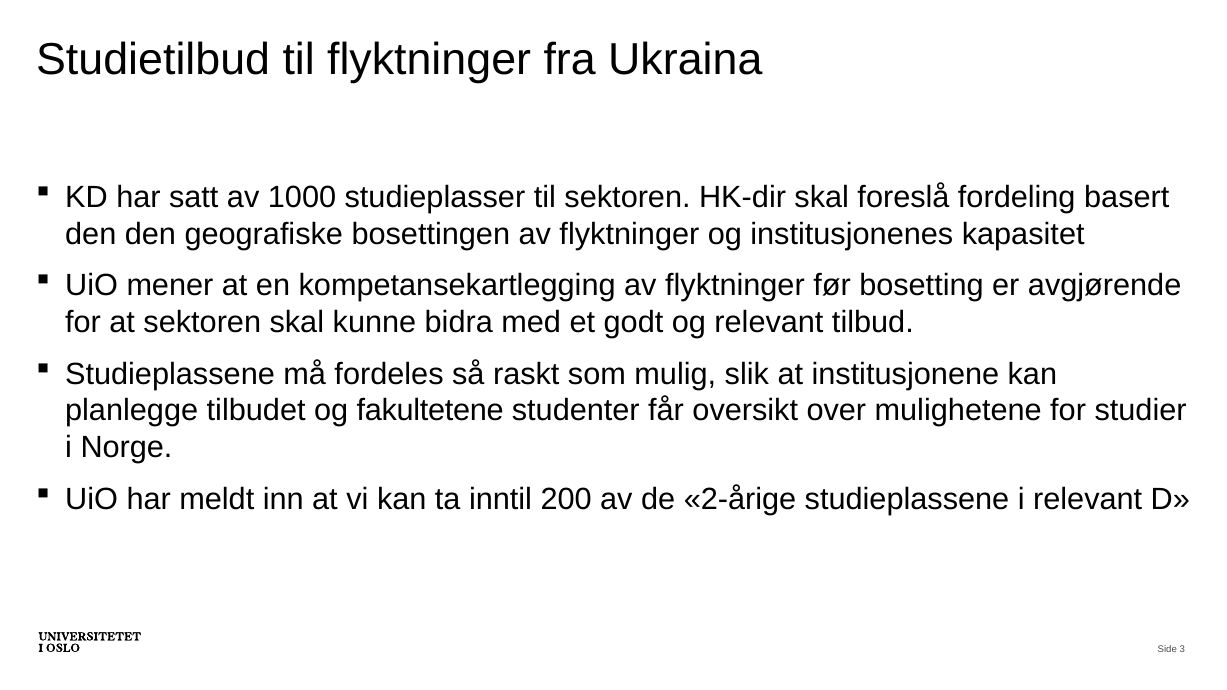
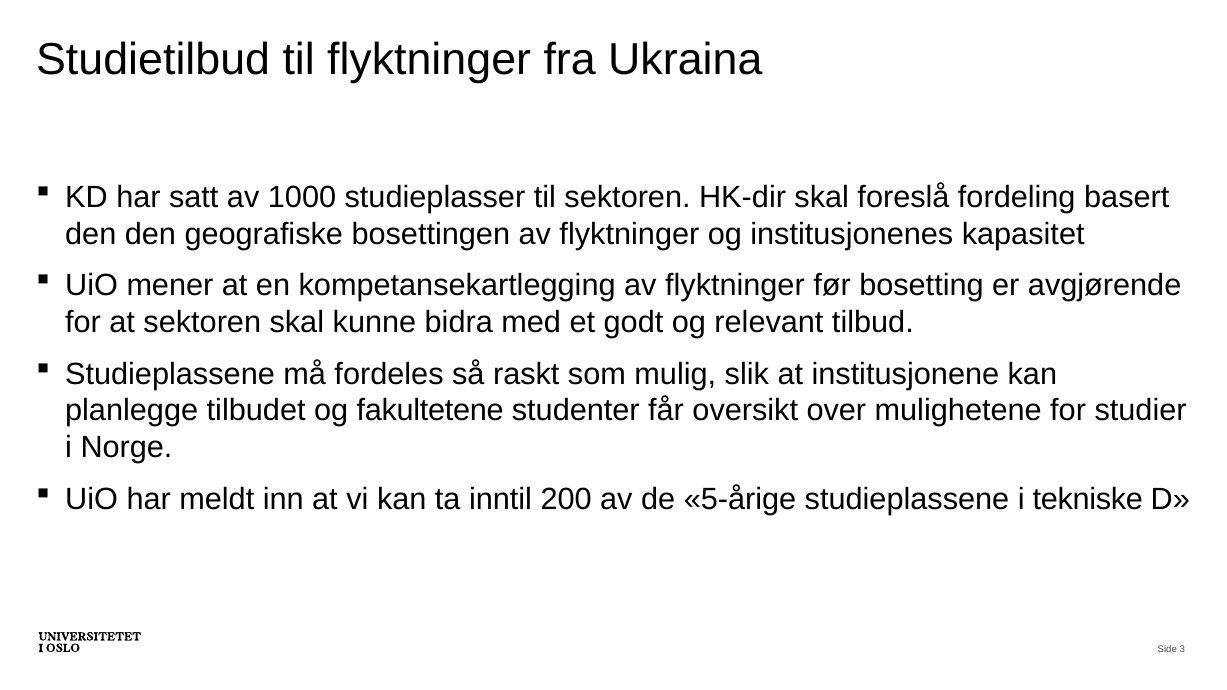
2-årige: 2-årige -> 5-årige
i relevant: relevant -> tekniske
